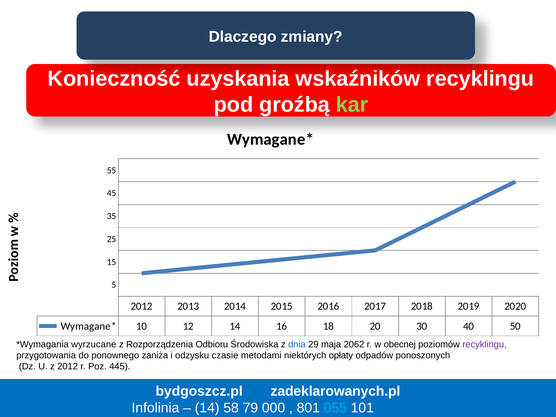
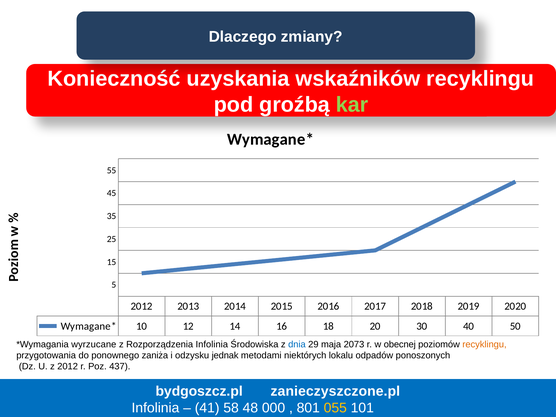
Rozporządzenia Odbioru: Odbioru -> Infolinia
2062: 2062 -> 2073
recyklingu at (484, 344) colour: purple -> orange
czasie: czasie -> jednak
opłaty: opłaty -> lokalu
445: 445 -> 437
zadeklarowanych.pl: zadeklarowanych.pl -> zanieczyszczone.pl
14 at (207, 408): 14 -> 41
79: 79 -> 48
055 colour: light blue -> yellow
